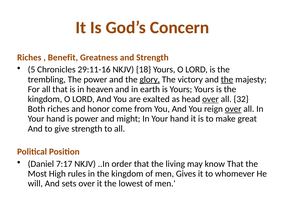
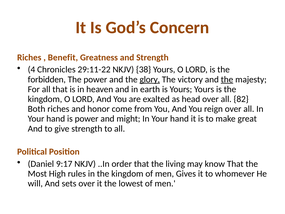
5: 5 -> 4
29:11-16: 29:11-16 -> 29:11-22
18: 18 -> 38
trembling: trembling -> forbidden
over at (210, 99) underline: present -> none
32: 32 -> 82
over at (233, 109) underline: present -> none
7:17: 7:17 -> 9:17
